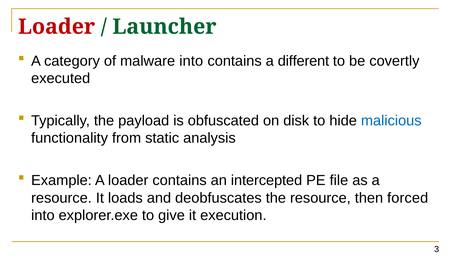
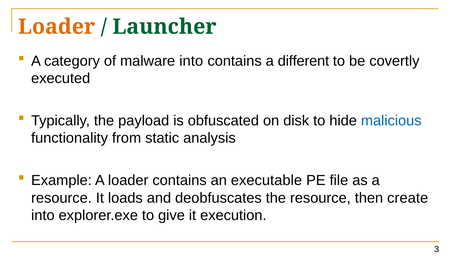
Loader at (57, 27) colour: red -> orange
intercepted: intercepted -> executable
forced: forced -> create
